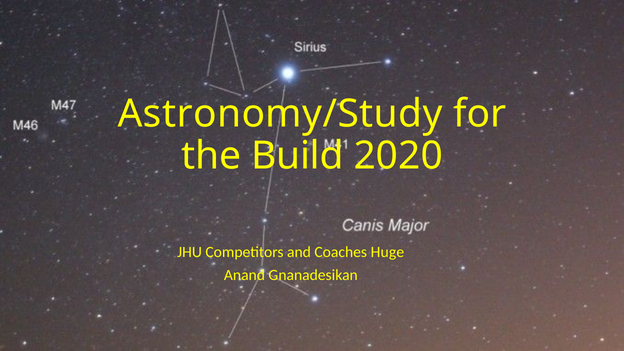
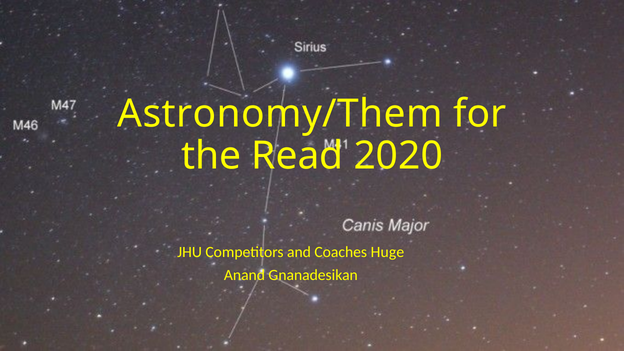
Astronomy/Study: Astronomy/Study -> Astronomy/Them
Build: Build -> Read
